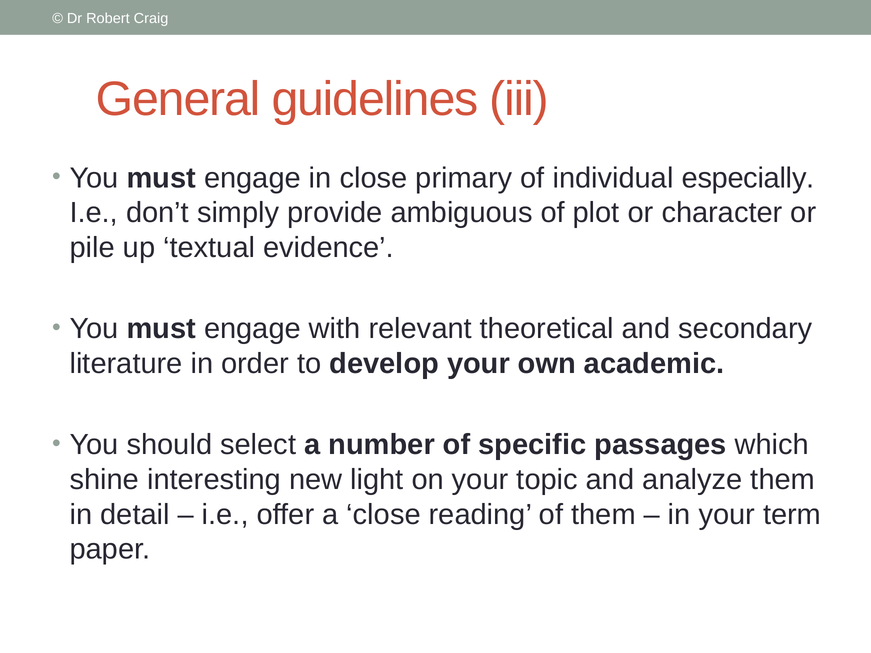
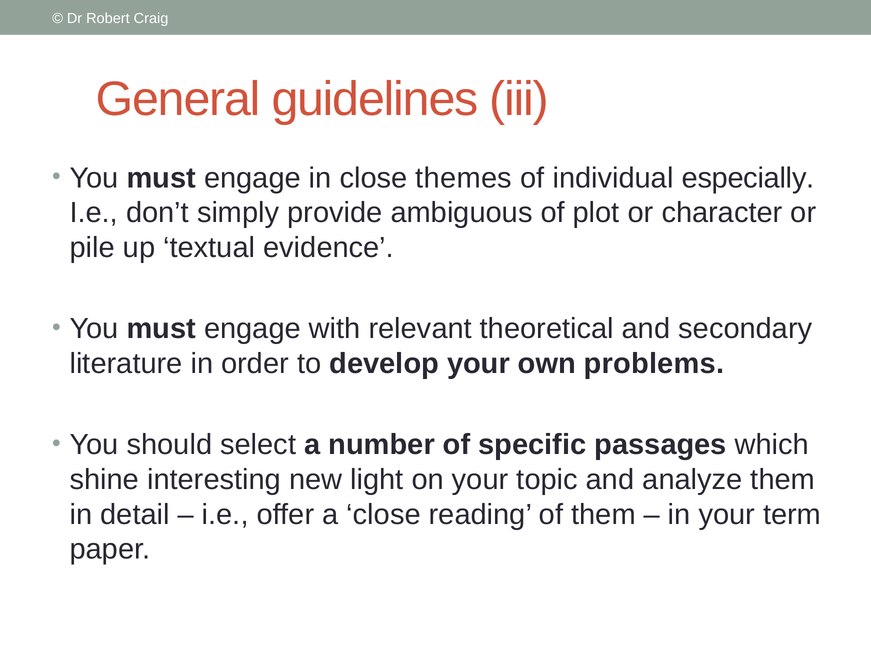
primary: primary -> themes
academic: academic -> problems
